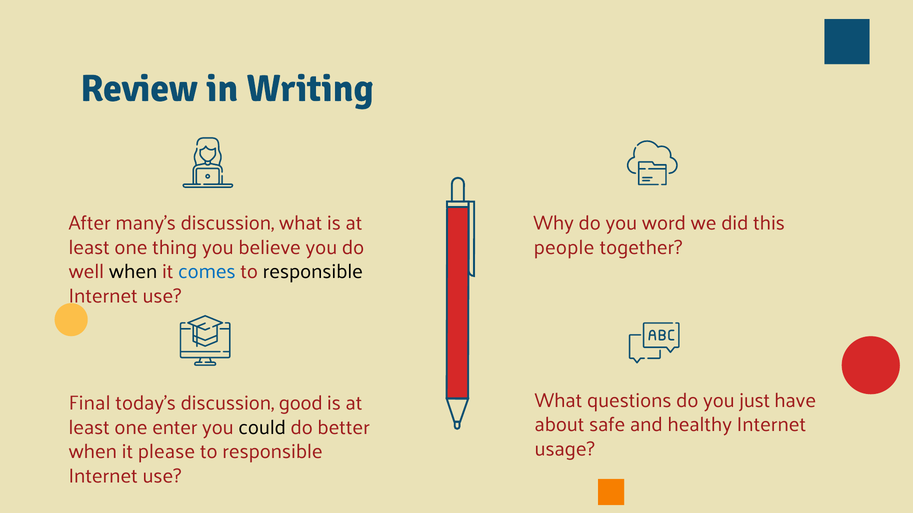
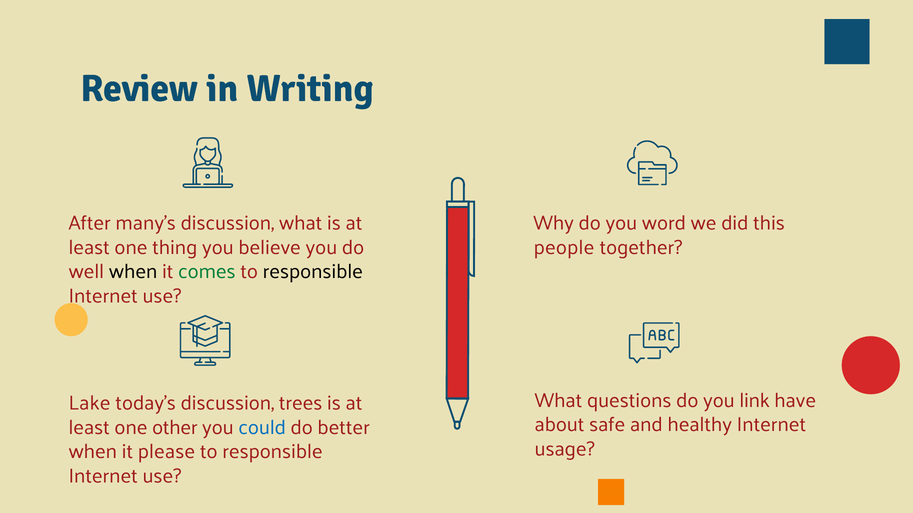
comes colour: blue -> green
just: just -> link
Final: Final -> Lake
good: good -> trees
enter: enter -> other
could colour: black -> blue
